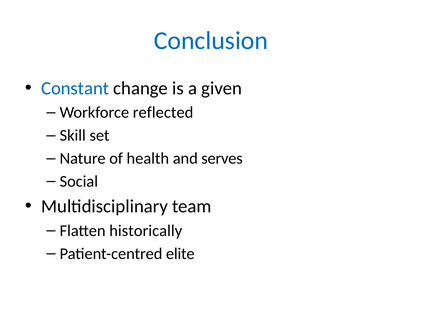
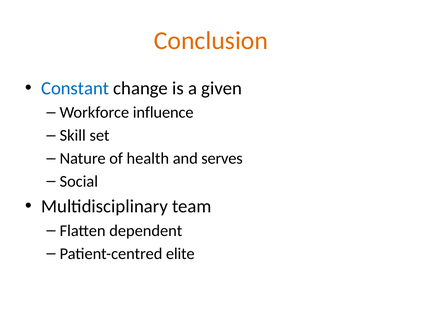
Conclusion colour: blue -> orange
reflected: reflected -> influence
historically: historically -> dependent
